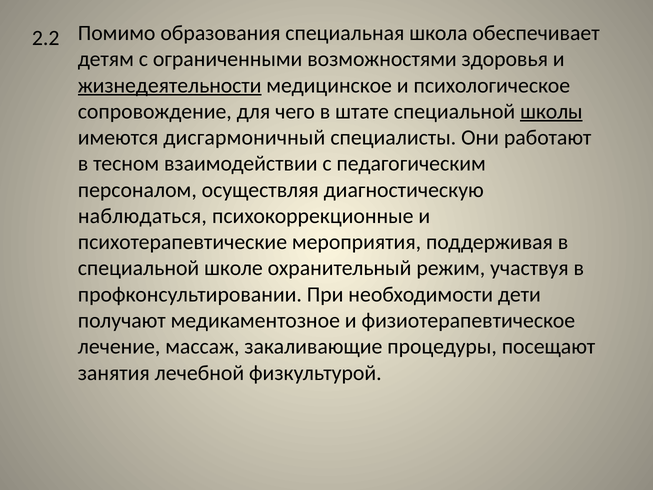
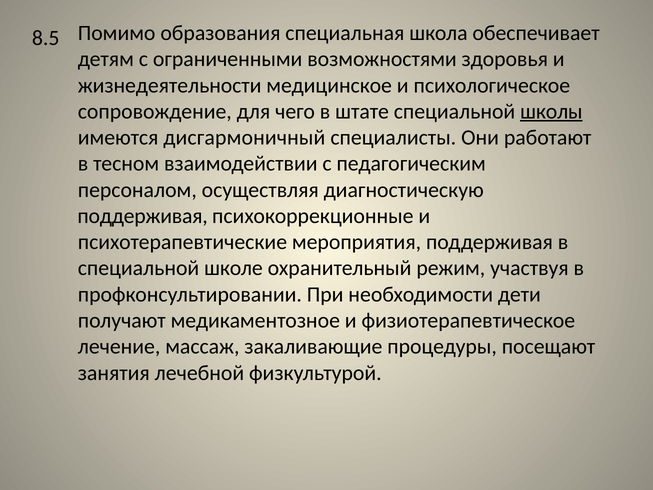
2.2: 2.2 -> 8.5
жизнедеятельности underline: present -> none
наблюдаться at (142, 216): наблюдаться -> поддерживая
